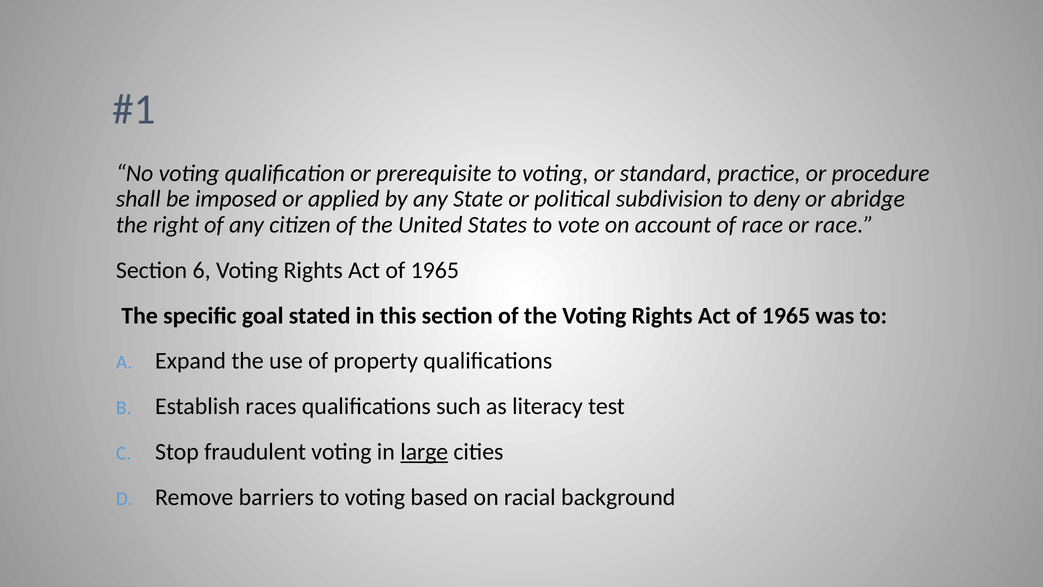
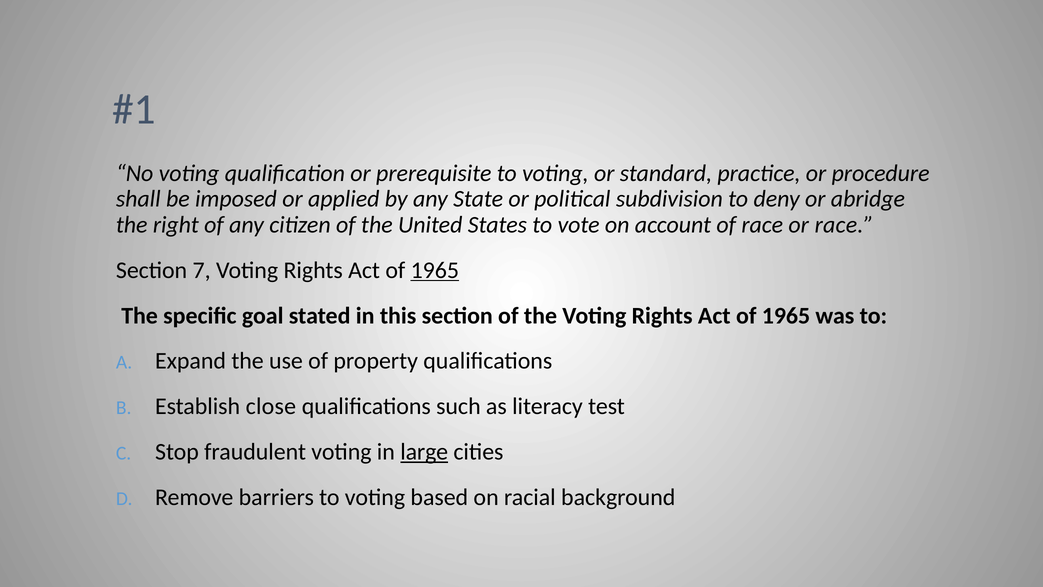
6: 6 -> 7
1965 at (435, 270) underline: none -> present
races: races -> close
